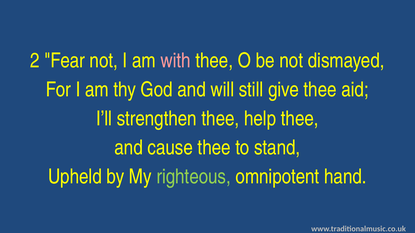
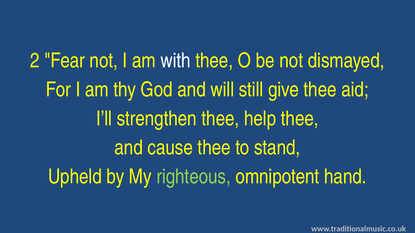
with colour: pink -> white
